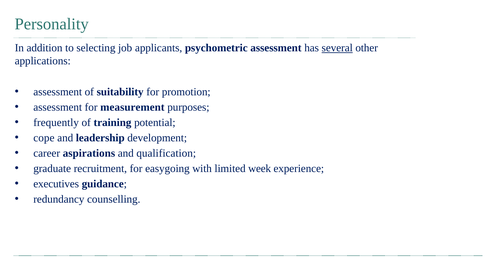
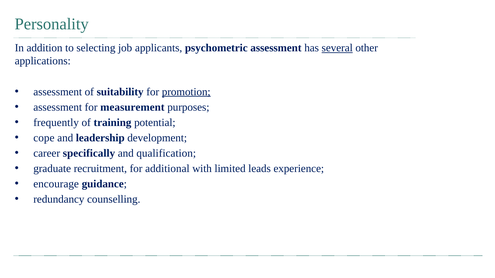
promotion underline: none -> present
aspirations: aspirations -> specifically
easygoing: easygoing -> additional
week: week -> leads
executives: executives -> encourage
